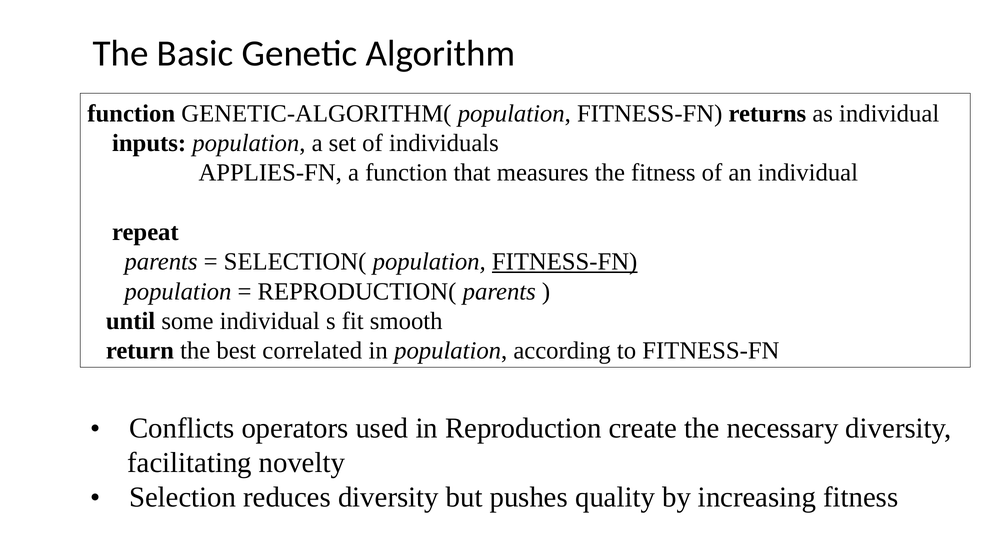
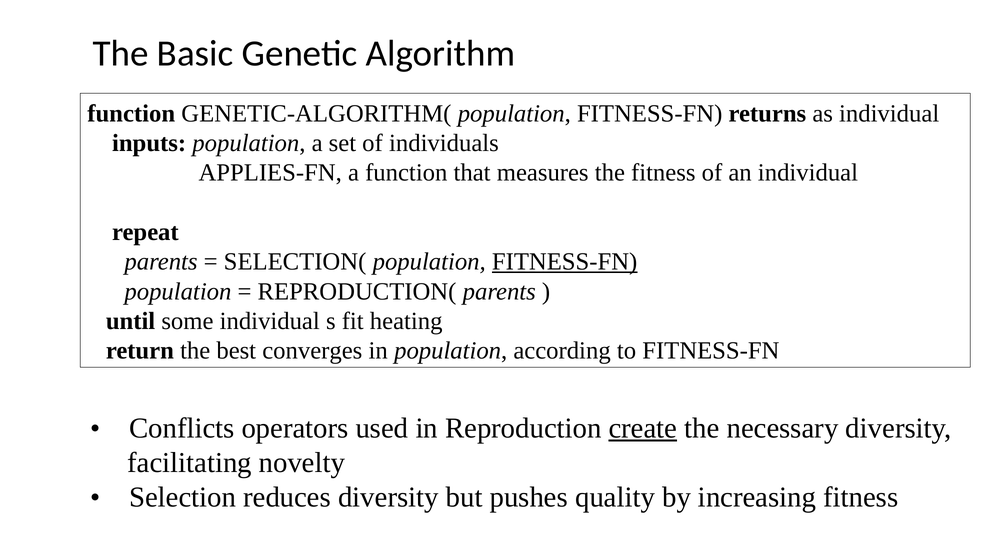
smooth: smooth -> heating
correlated: correlated -> converges
create underline: none -> present
